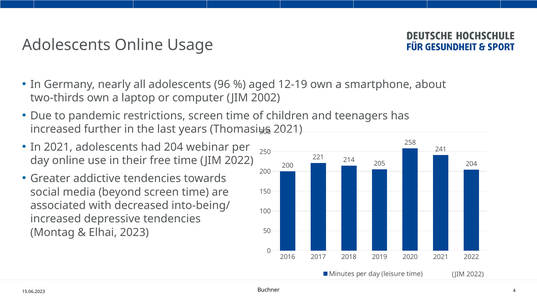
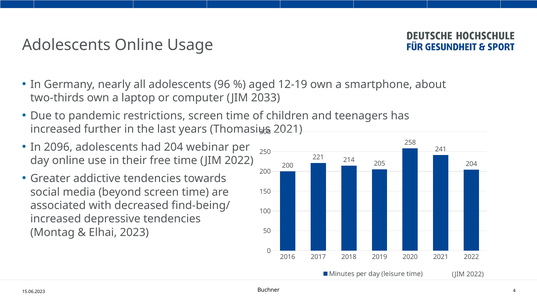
2002: 2002 -> 2033
In 2021: 2021 -> 2096
into-being/: into-being/ -> find-being/
